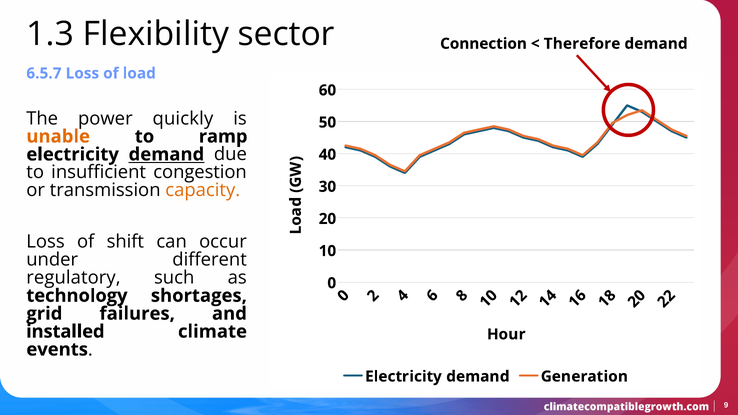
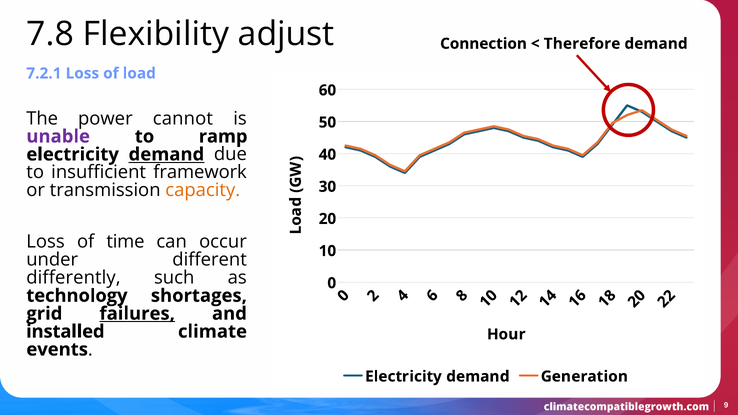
1.3: 1.3 -> 7.8
sector: sector -> adjust
6.5.7: 6.5.7 -> 7.2.1
quickly: quickly -> cannot
unable colour: orange -> purple
congestion: congestion -> framework
shift: shift -> time
regulatory: regulatory -> differently
failures underline: none -> present
